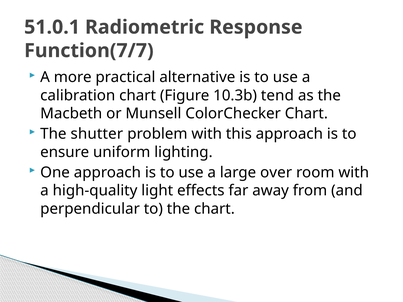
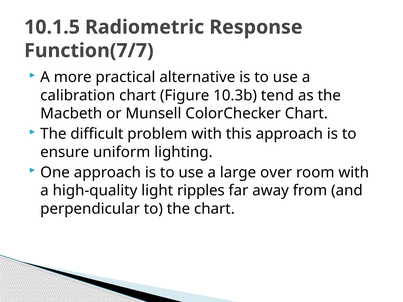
51.0.1: 51.0.1 -> 10.1.5
shutter: shutter -> difficult
effects: effects -> ripples
